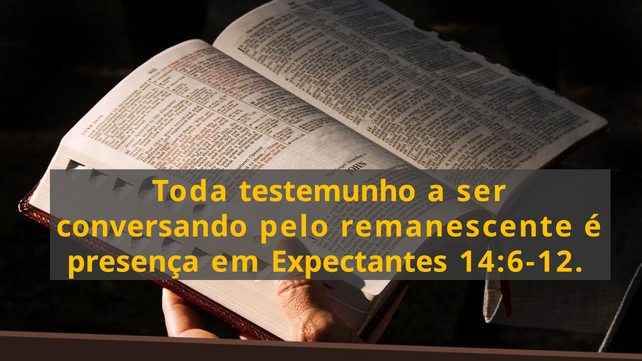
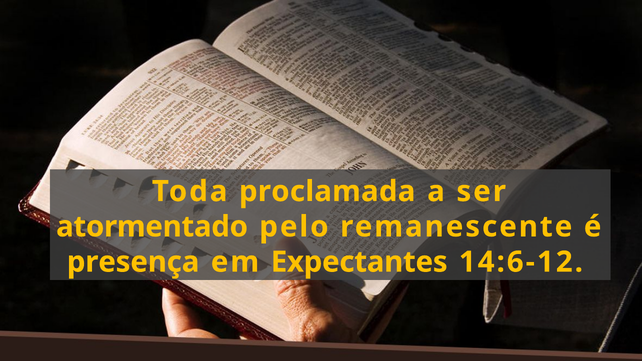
testemunho: testemunho -> proclamada
conversando: conversando -> atormentado
